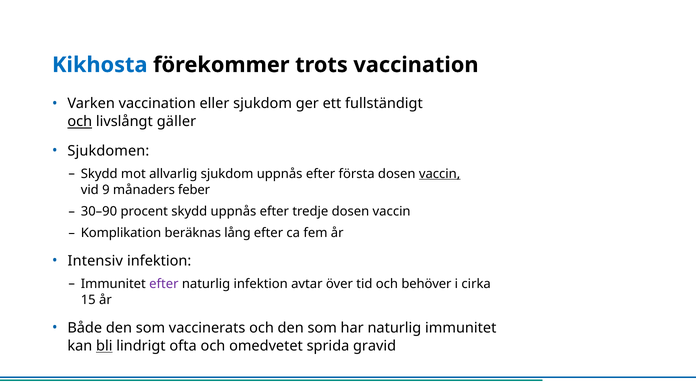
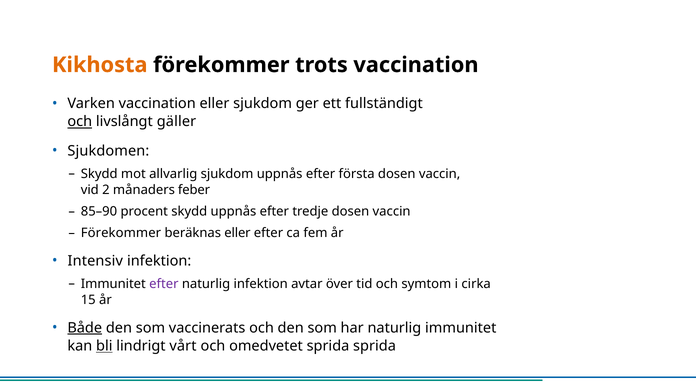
Kikhosta colour: blue -> orange
vaccin at (440, 174) underline: present -> none
9: 9 -> 2
30–90: 30–90 -> 85–90
Komplikation at (121, 233): Komplikation -> Förekommer
beräknas lång: lång -> eller
behöver: behöver -> symtom
Både underline: none -> present
ofta: ofta -> vårt
sprida gravid: gravid -> sprida
